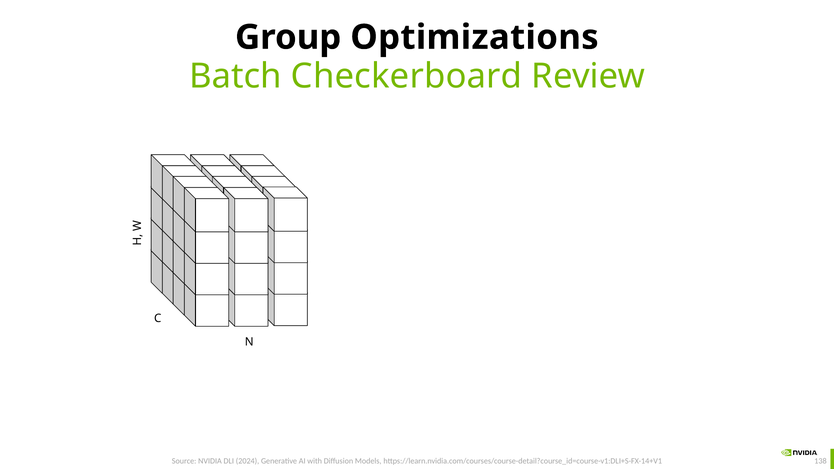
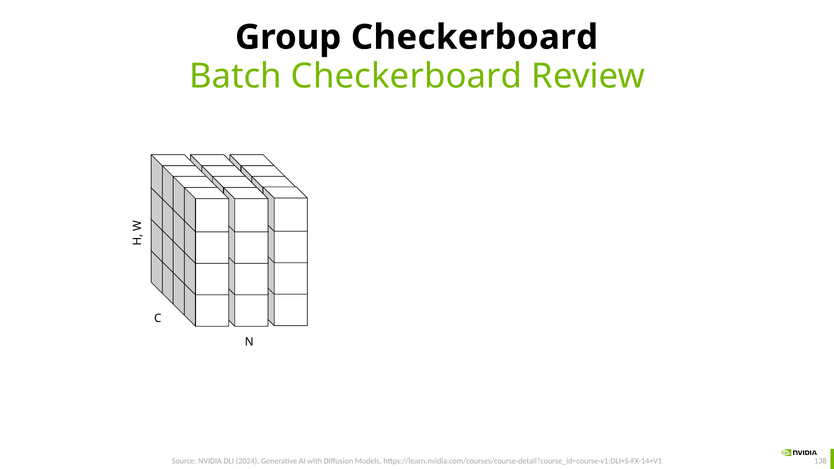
Group Optimizations: Optimizations -> Checkerboard
